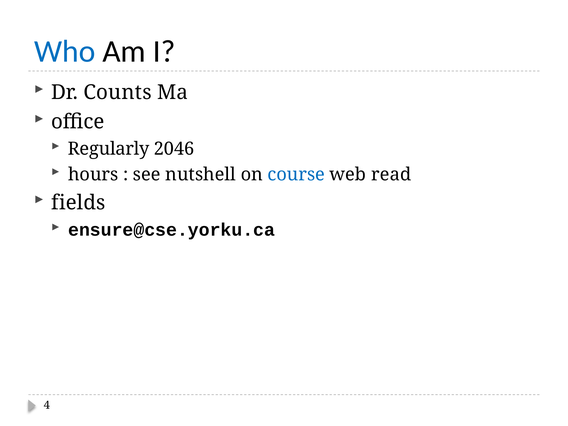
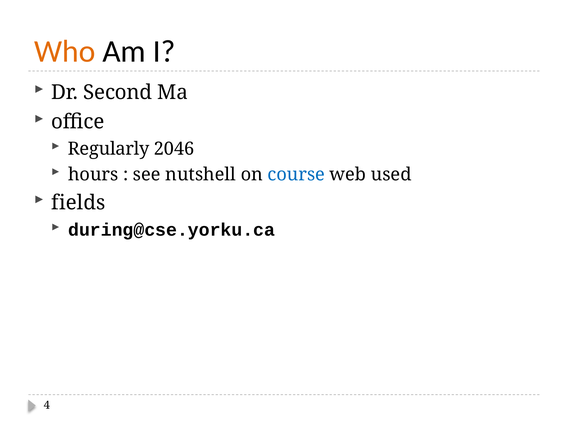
Who colour: blue -> orange
Counts: Counts -> Second
read: read -> used
ensure@cse.yorku.ca: ensure@cse.yorku.ca -> during@cse.yorku.ca
